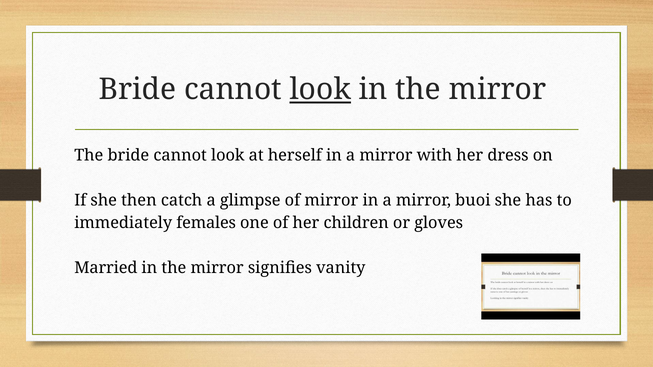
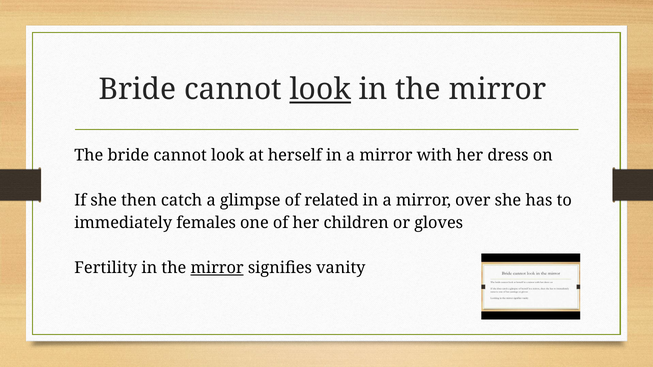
of mirror: mirror -> related
buoi: buoi -> over
Married: Married -> Fertility
mirror at (217, 268) underline: none -> present
